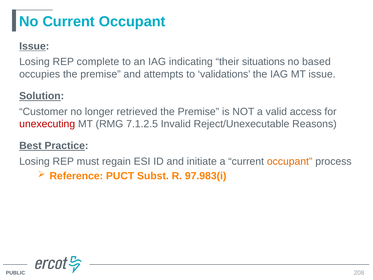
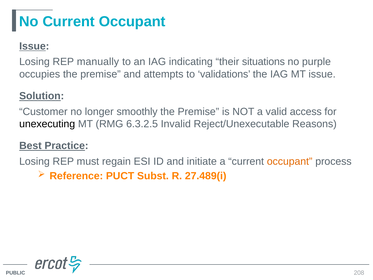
complete: complete -> manually
based: based -> purple
retrieved: retrieved -> smoothly
unexecuting colour: red -> black
7.1.2.5: 7.1.2.5 -> 6.3.2.5
97.983(i: 97.983(i -> 27.489(i
